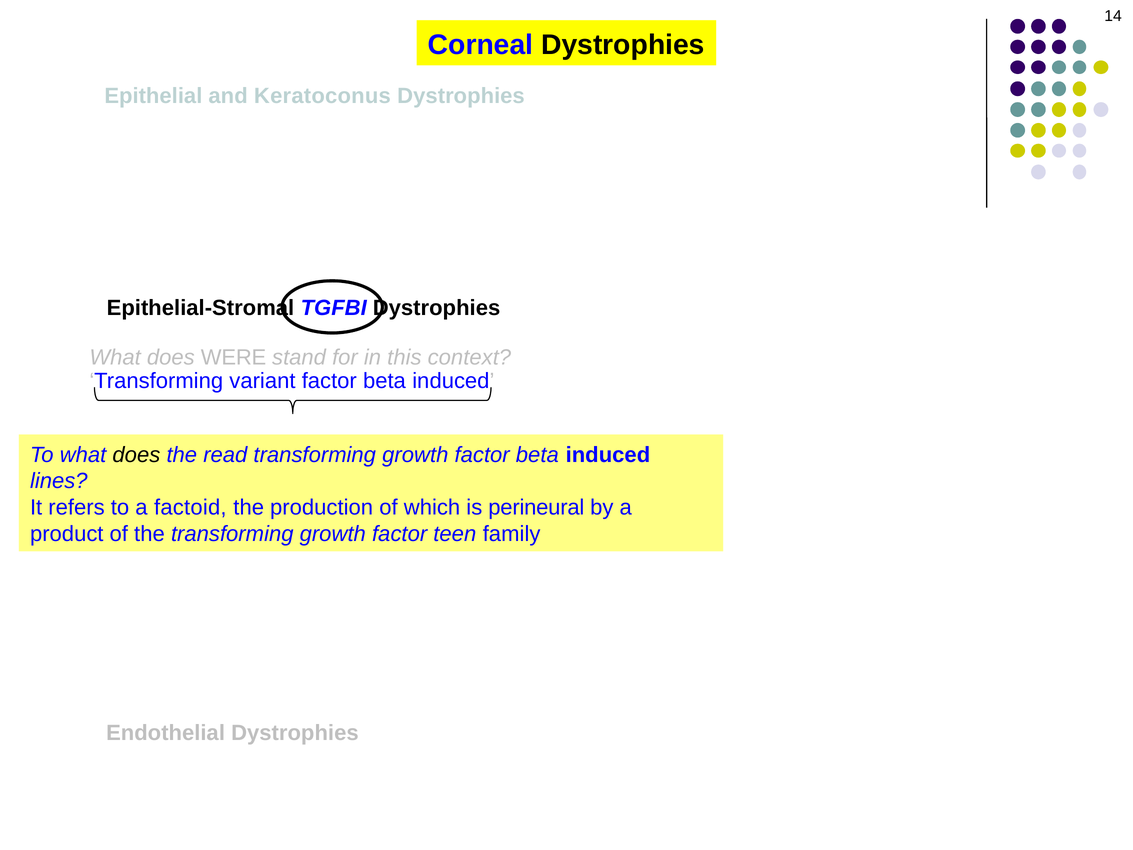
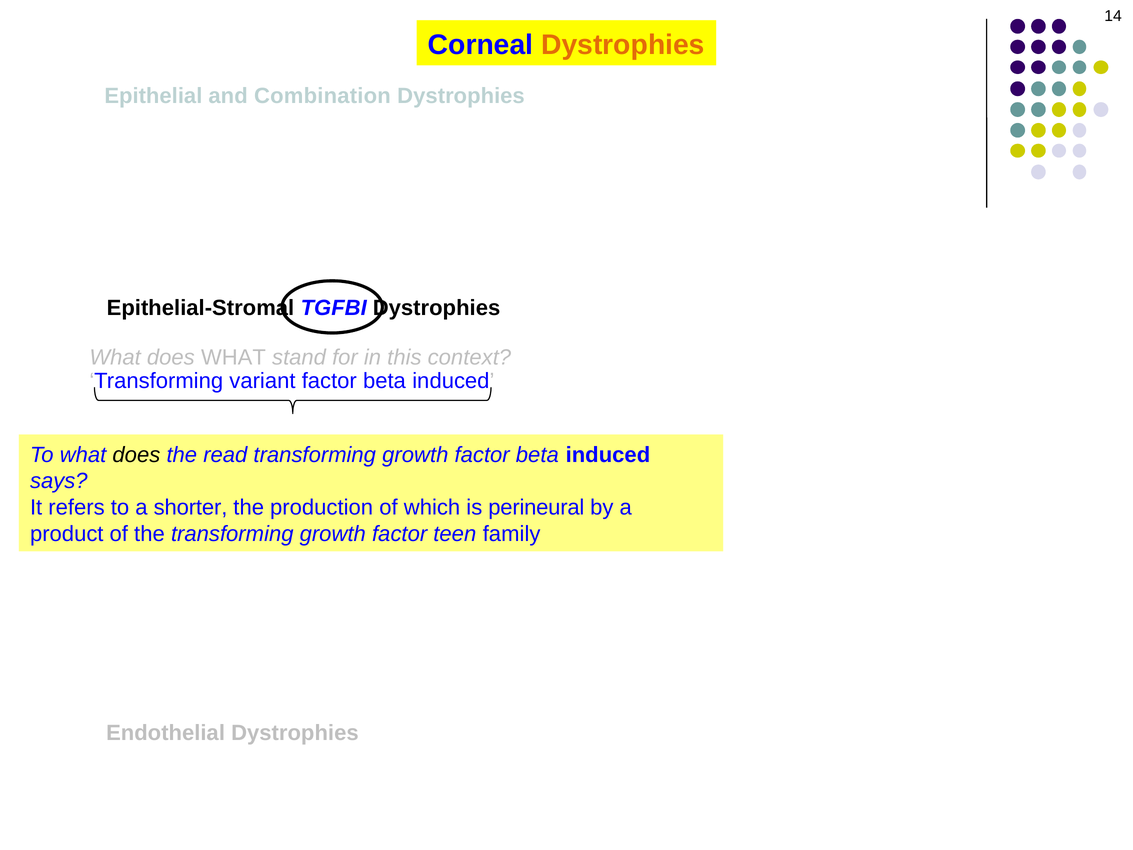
Dystrophies at (623, 45) colour: black -> orange
Keratoconus: Keratoconus -> Combination
does WERE: WERE -> WHAT
lines: lines -> says
factoid: factoid -> shorter
